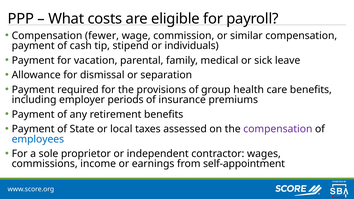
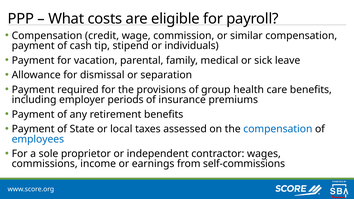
fewer: fewer -> credit
compensation at (278, 129) colour: purple -> blue
self-appointment: self-appointment -> self-commissions
